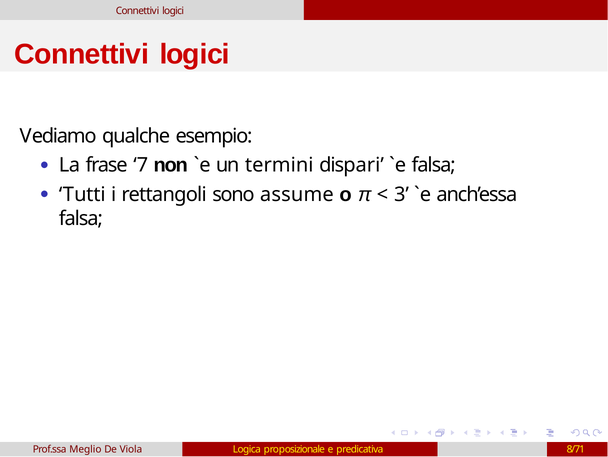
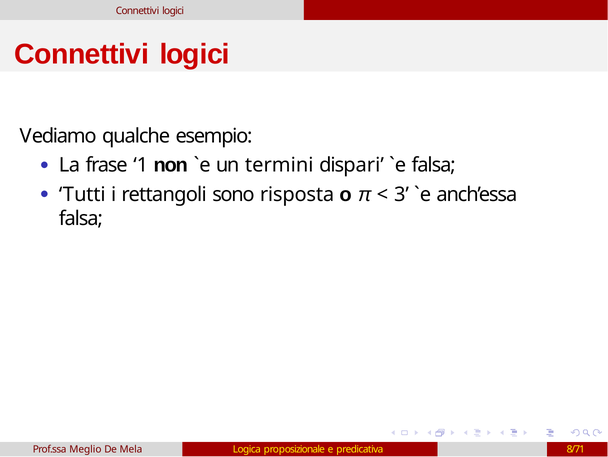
7: 7 -> 1
assume: assume -> risposta
Viola: Viola -> Mela
